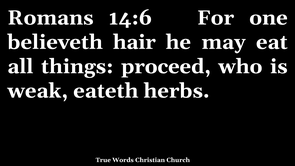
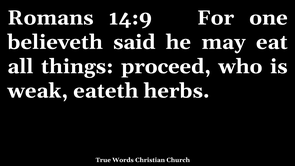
14:6: 14:6 -> 14:9
hair: hair -> said
